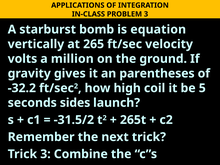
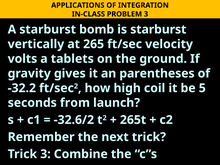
is equation: equation -> starburst
million: million -> tablets
sides: sides -> from
-31.5/2: -31.5/2 -> -32.6/2
